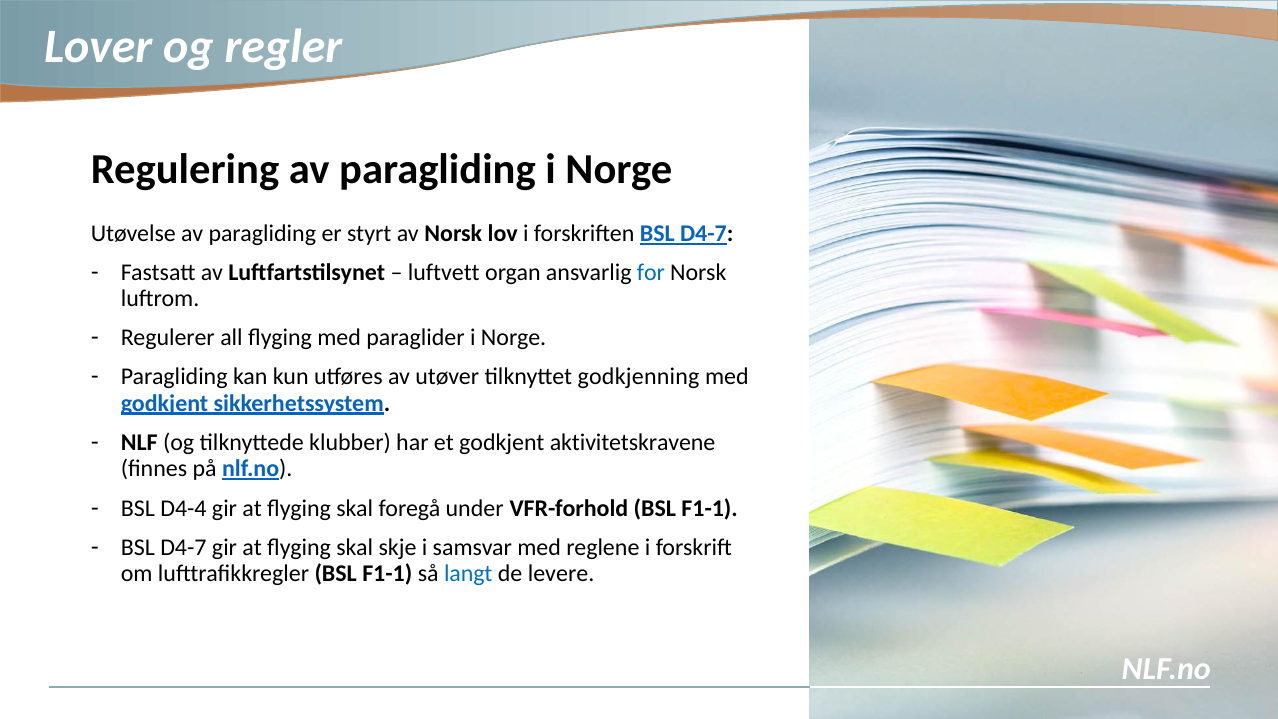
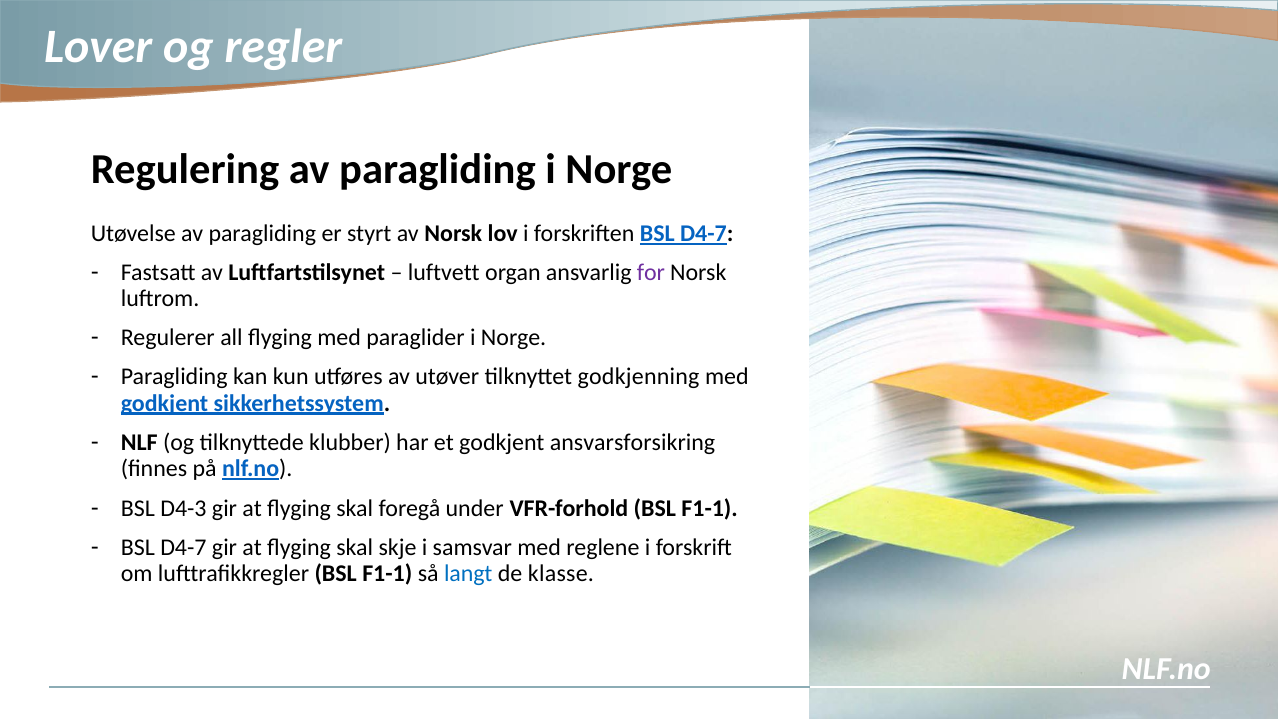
for colour: blue -> purple
aktivitetskravene: aktivitetskravene -> ansvarsforsikring
D4-4: D4-4 -> D4-3
levere: levere -> klasse
